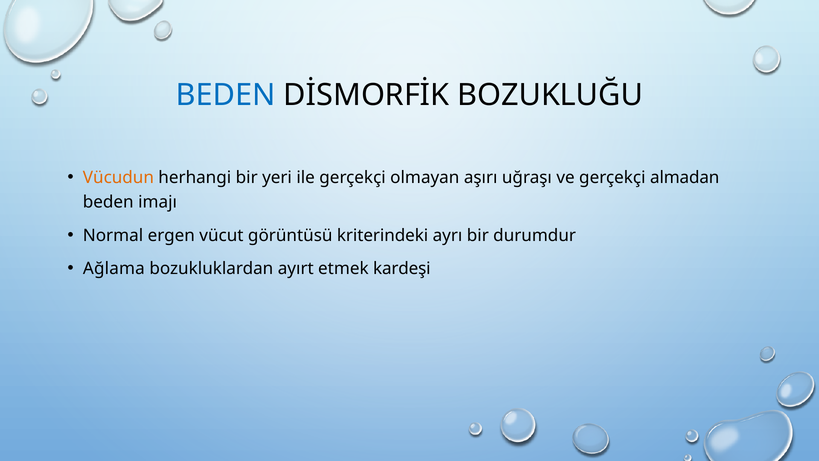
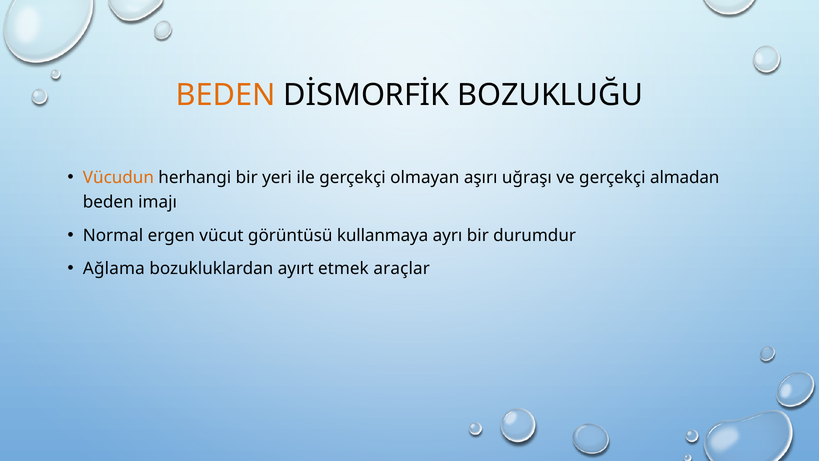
BEDEN at (226, 95) colour: blue -> orange
kriterindeki: kriterindeki -> kullanmaya
kardeşi: kardeşi -> araçlar
